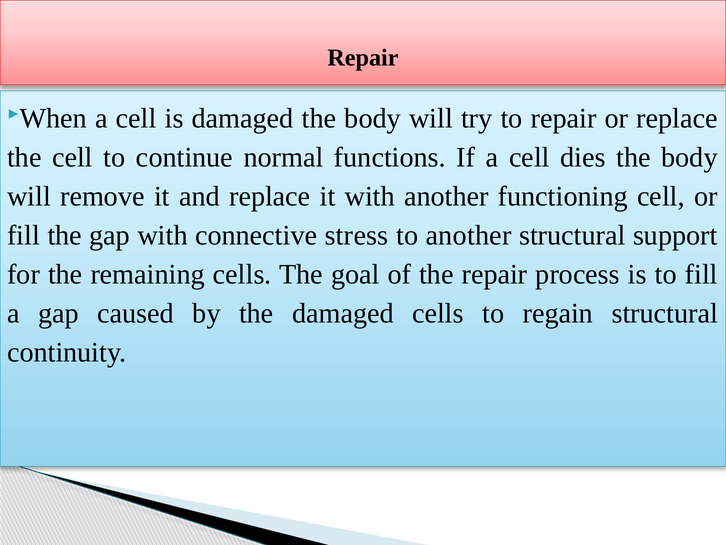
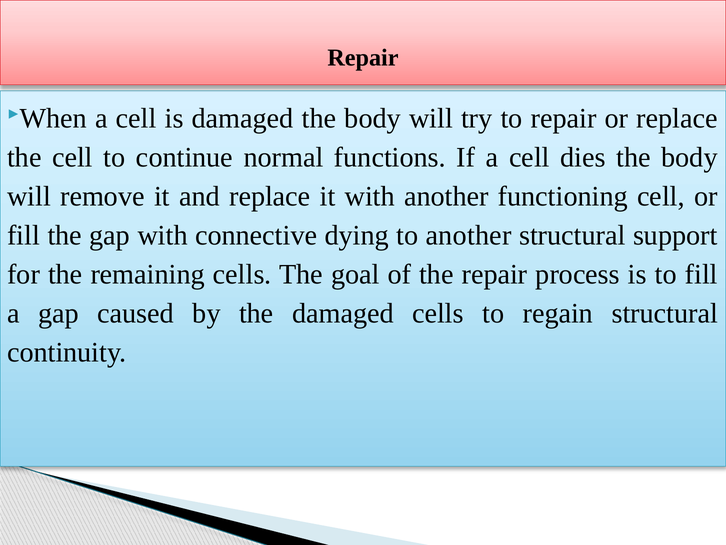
stress: stress -> dying
